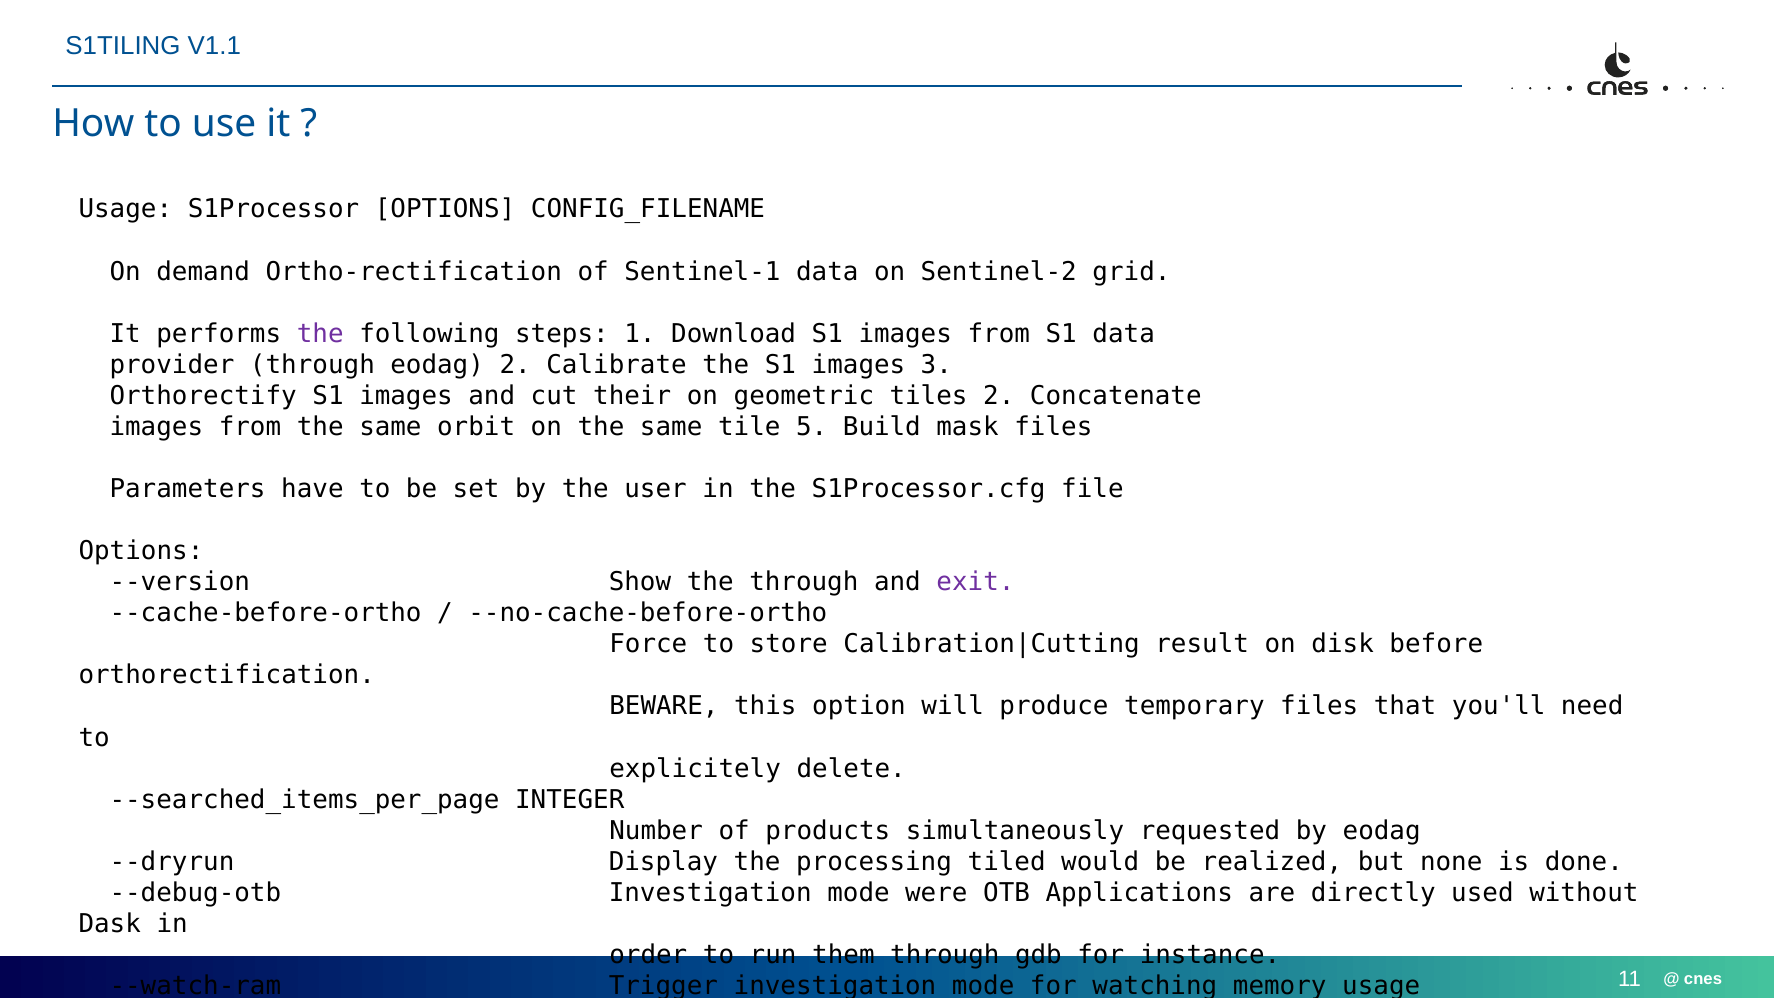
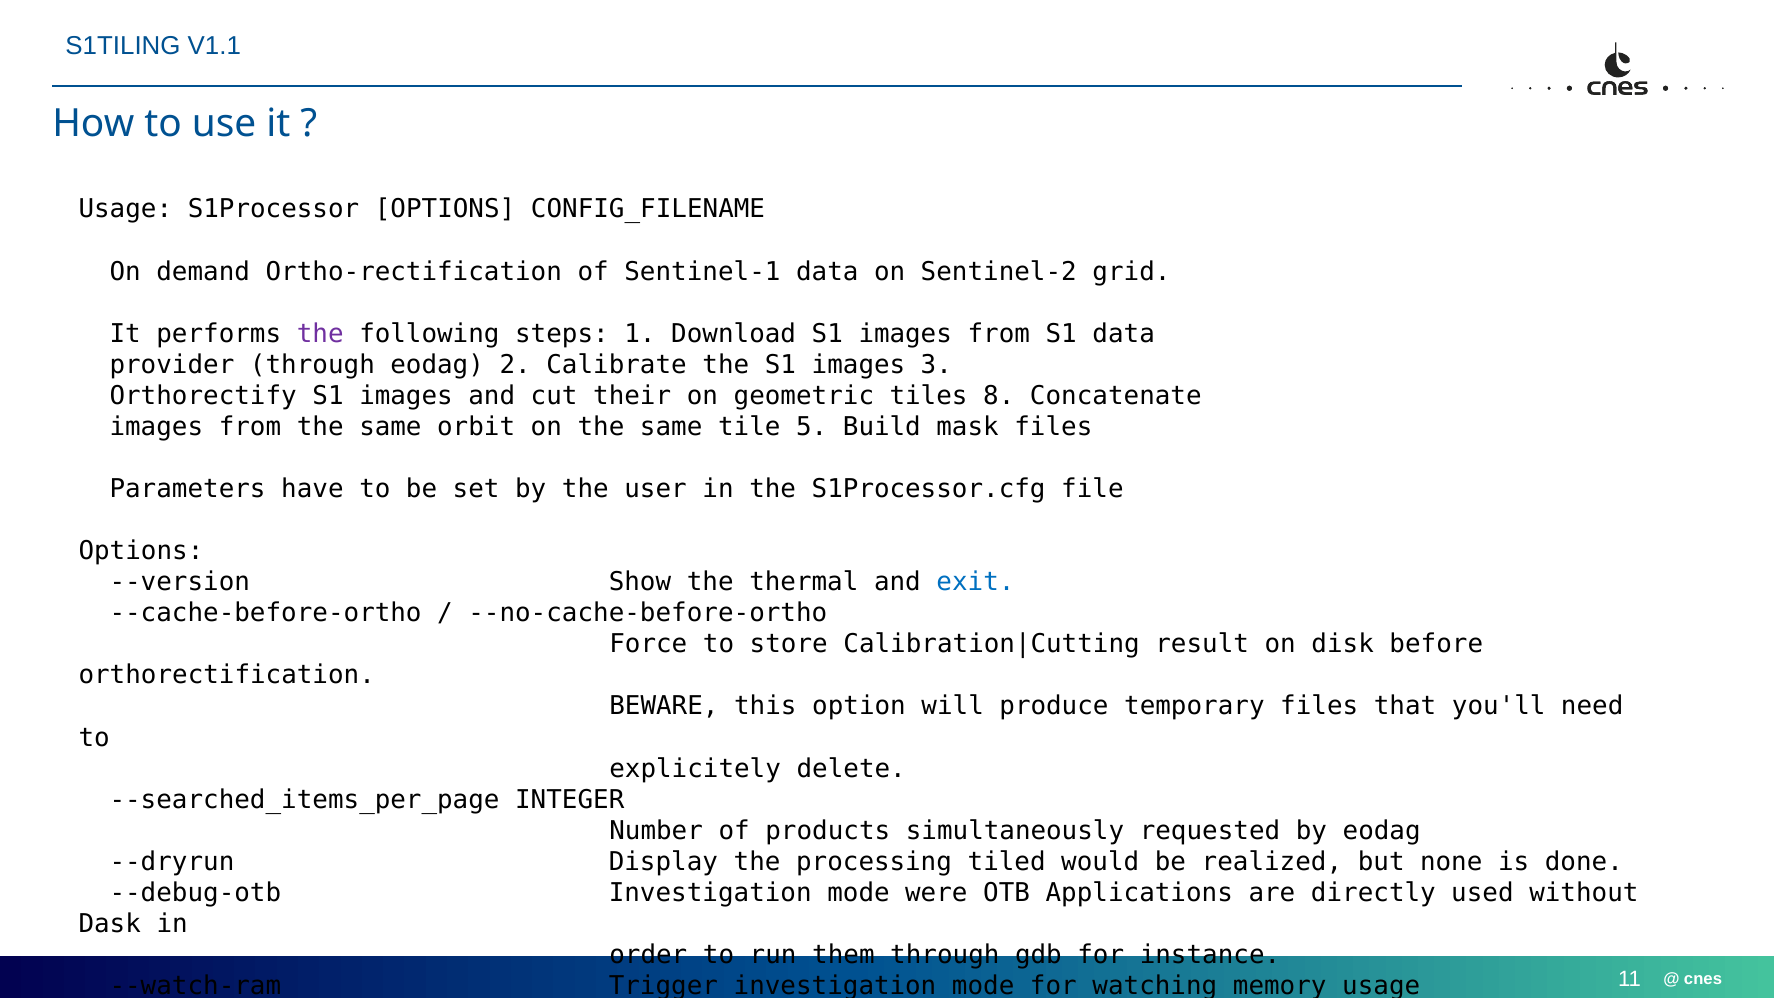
tiles 2: 2 -> 8
the through: through -> thermal
exit colour: purple -> blue
